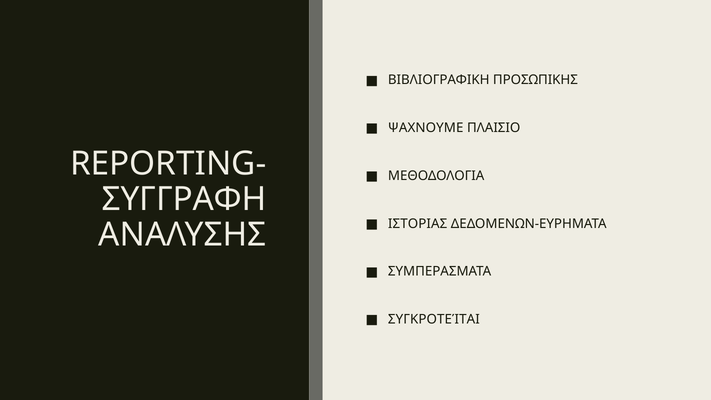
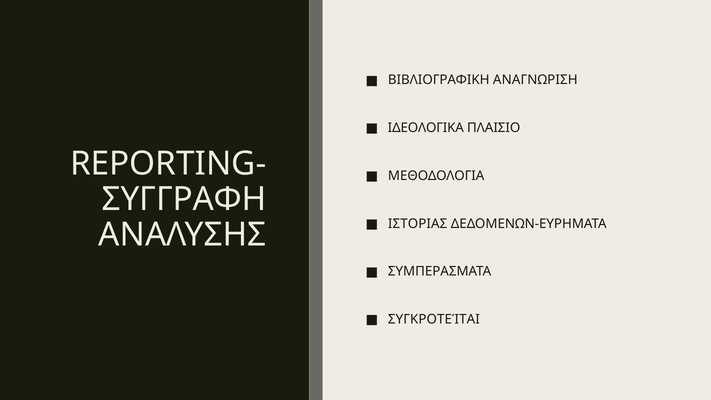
ΠΡΟΣΩΠΙΚΗΣ: ΠΡΟΣΩΠΙΚΗΣ -> ΑΝΑΓΝΩΡΙΣΗ
ΨΑΧΝΟΥΜΕ: ΨΑΧΝΟΥΜΕ -> ΙΔΕΟΛΟΓΙΚΑ
